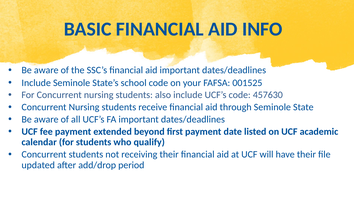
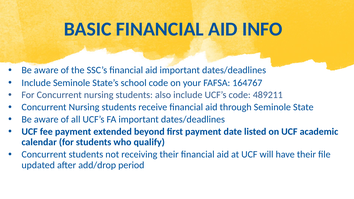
001525: 001525 -> 164767
457630: 457630 -> 489211
